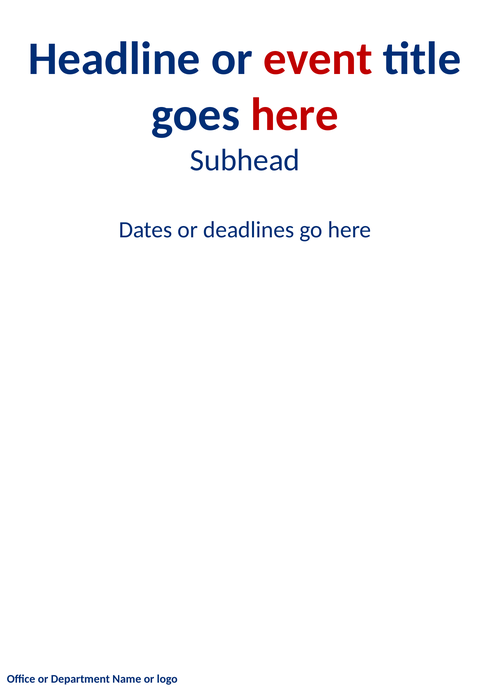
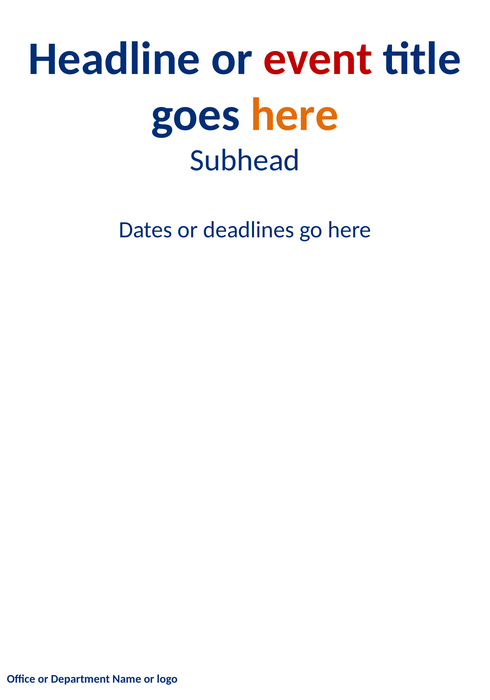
here at (295, 115) colour: red -> orange
